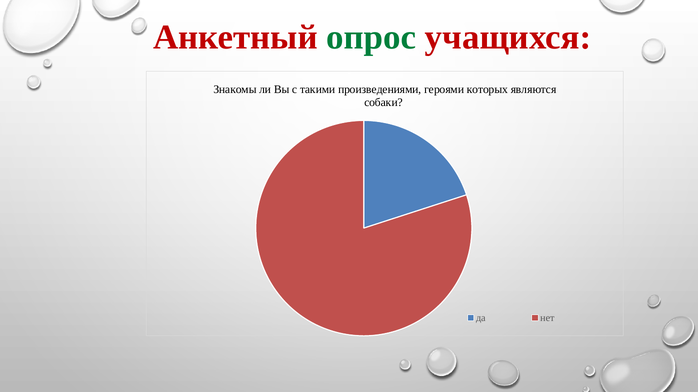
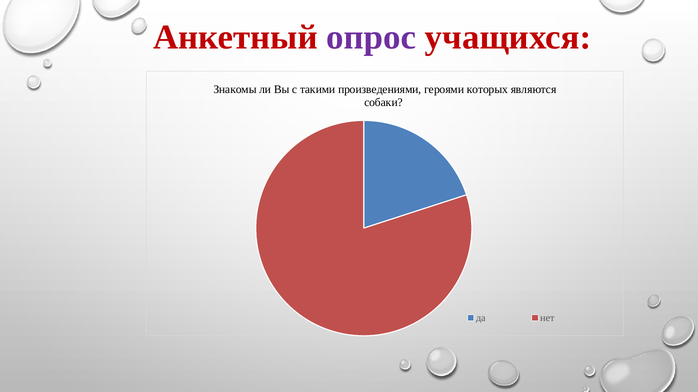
опрос colour: green -> purple
